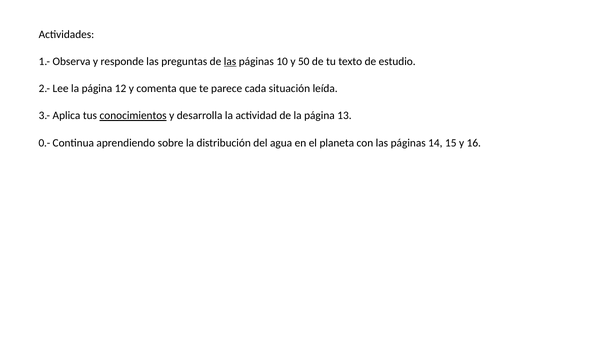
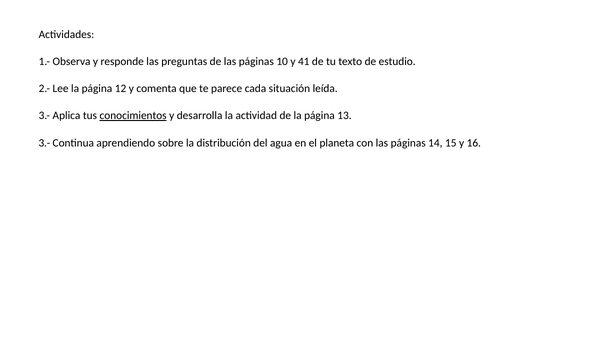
las at (230, 61) underline: present -> none
50: 50 -> 41
0.- at (44, 143): 0.- -> 3.-
